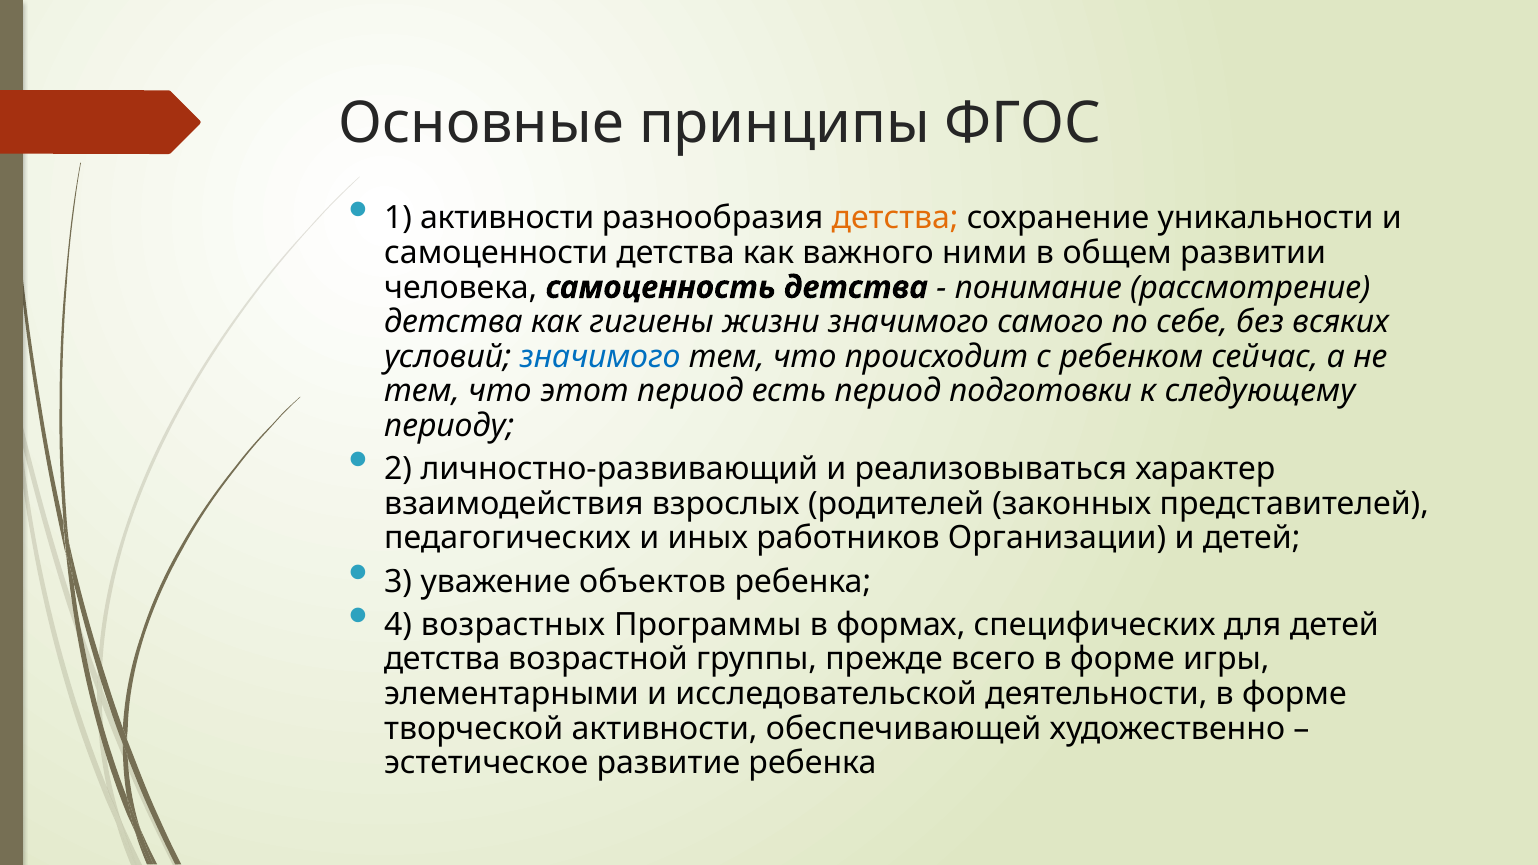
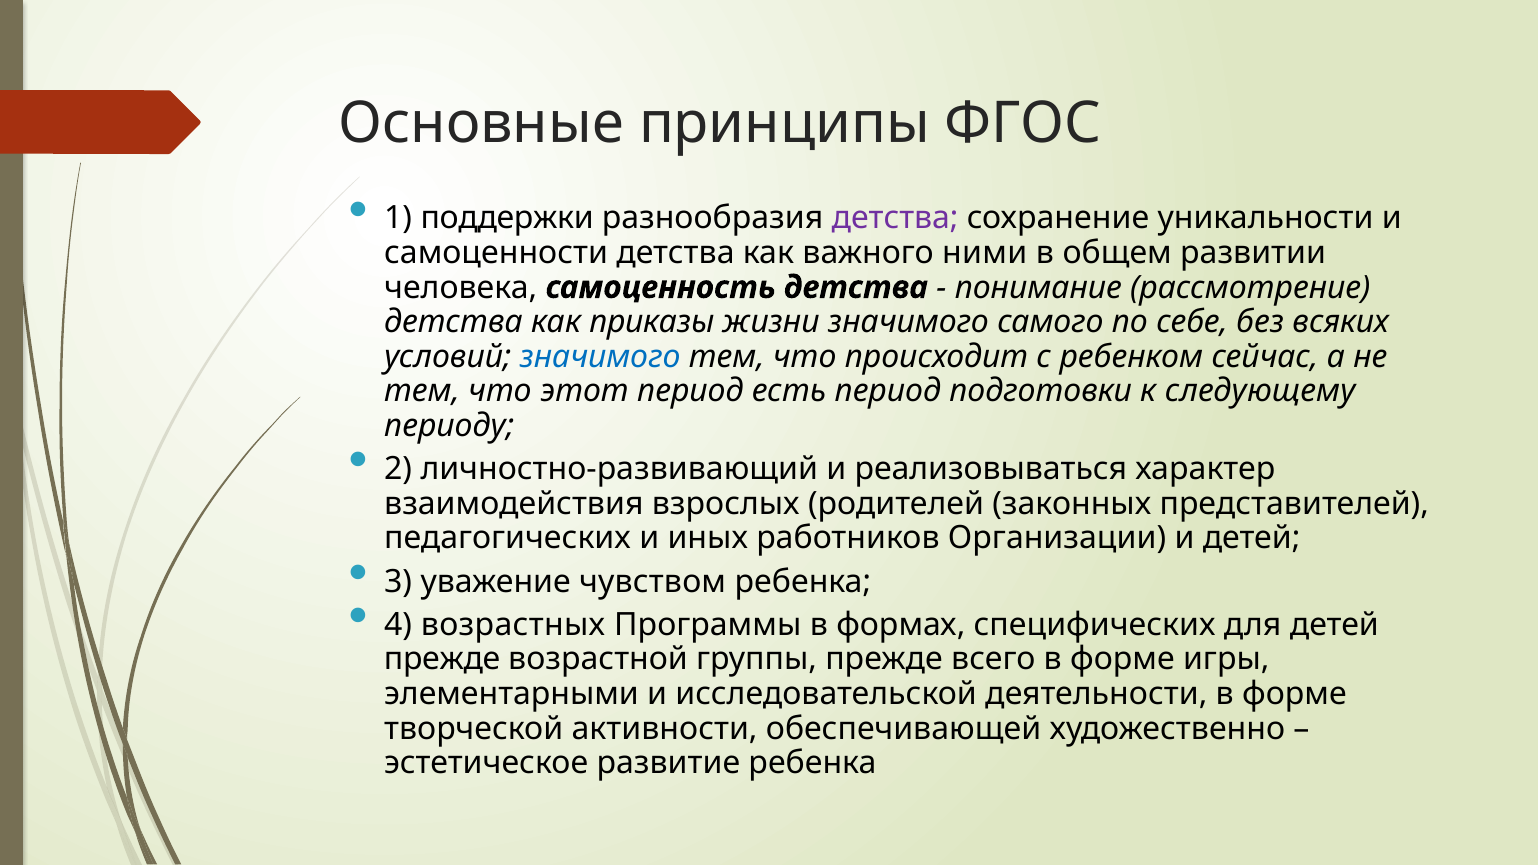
1 активности: активности -> поддержки
детства at (895, 218) colour: orange -> purple
гигиены: гигиены -> приказы
объектов: объектов -> чувством
детства at (442, 659): детства -> прежде
